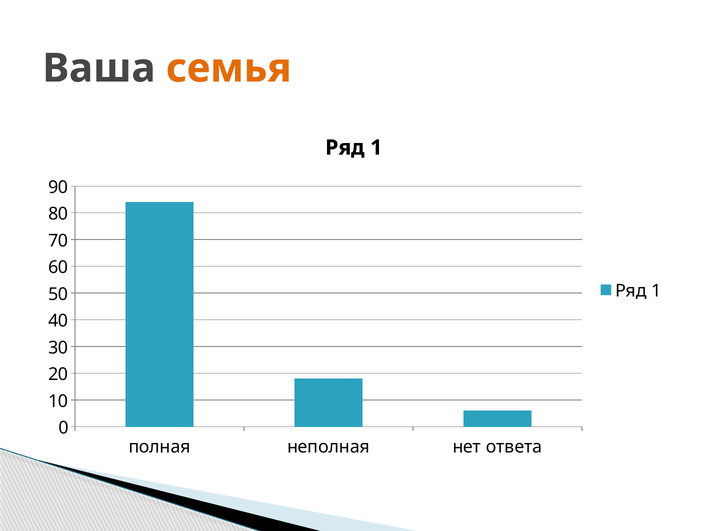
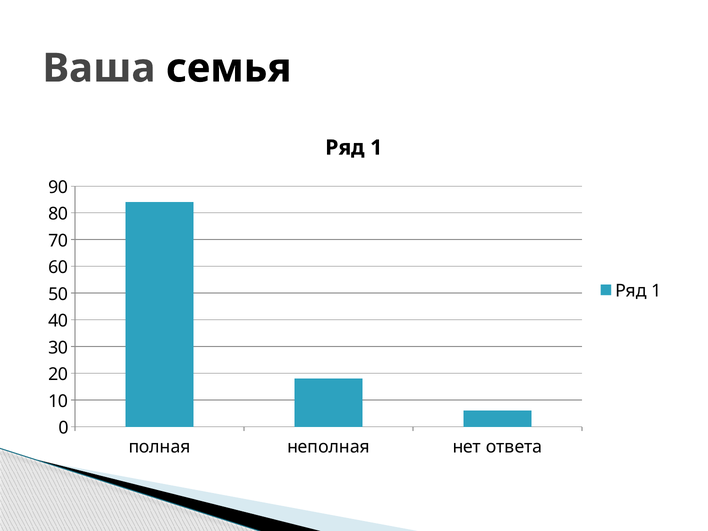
семья colour: orange -> black
